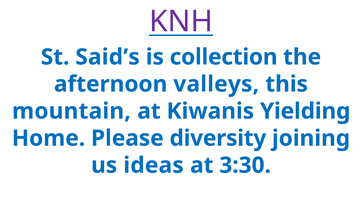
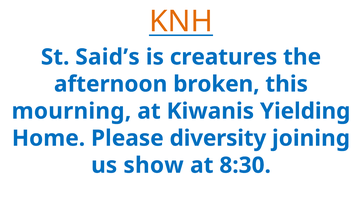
KNH colour: purple -> orange
collection: collection -> creatures
valleys: valleys -> broken
mountain: mountain -> mourning
ideas: ideas -> show
3:30: 3:30 -> 8:30
